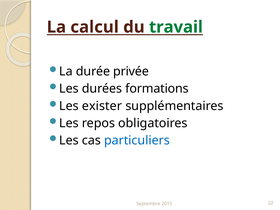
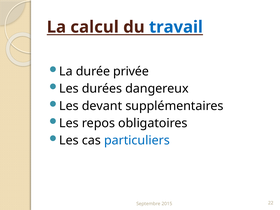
travail colour: green -> blue
formations: formations -> dangereux
exister: exister -> devant
